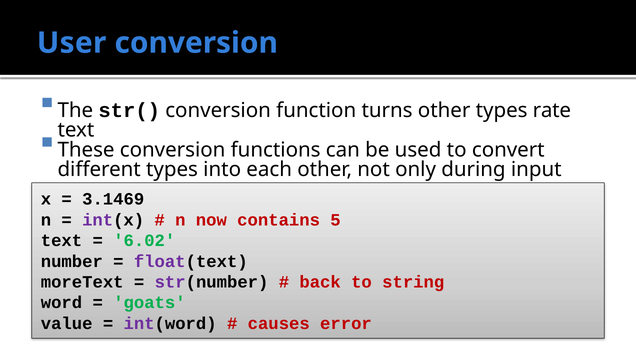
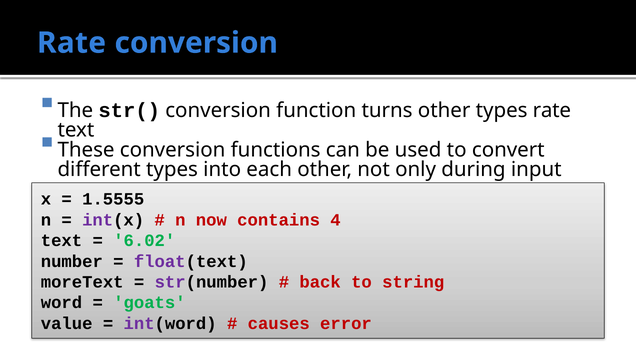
User at (72, 43): User -> Rate
3.1469: 3.1469 -> 1.5555
5: 5 -> 4
